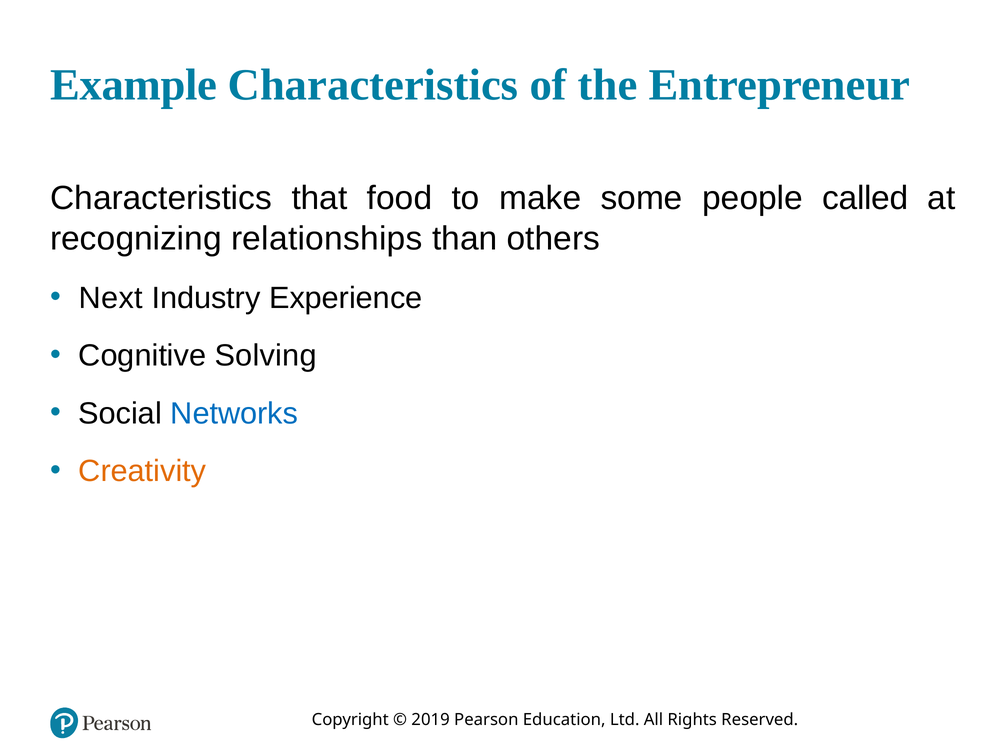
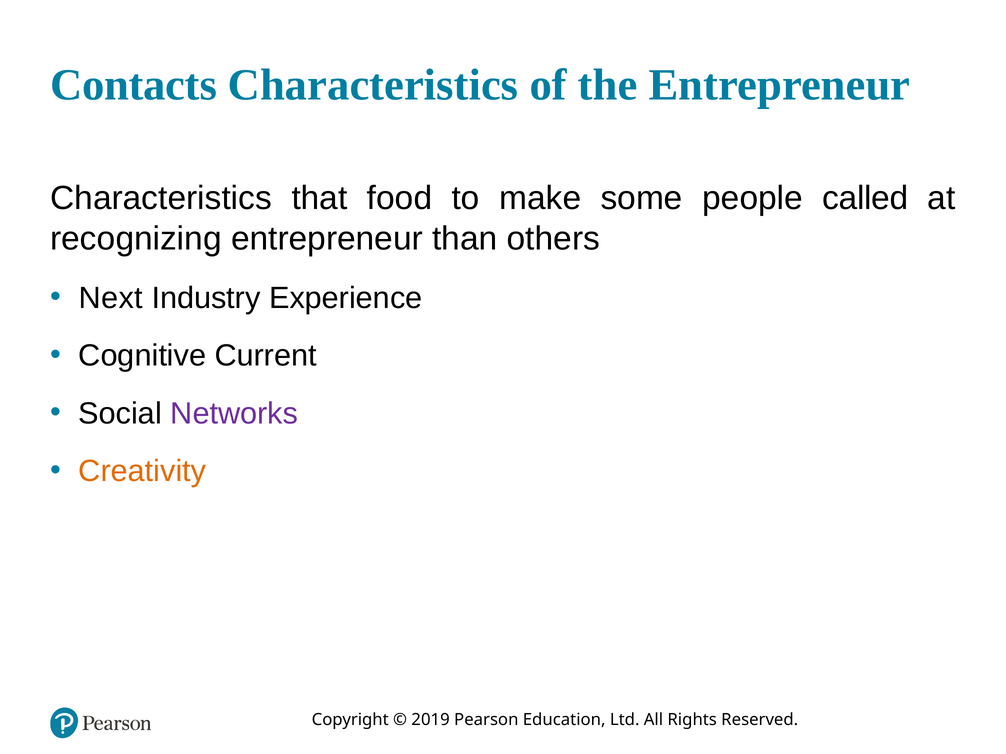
Example: Example -> Contacts
recognizing relationships: relationships -> entrepreneur
Solving: Solving -> Current
Networks colour: blue -> purple
